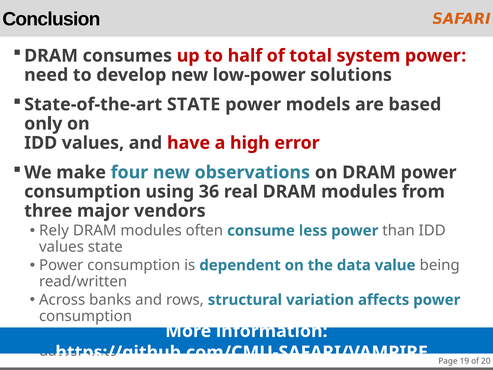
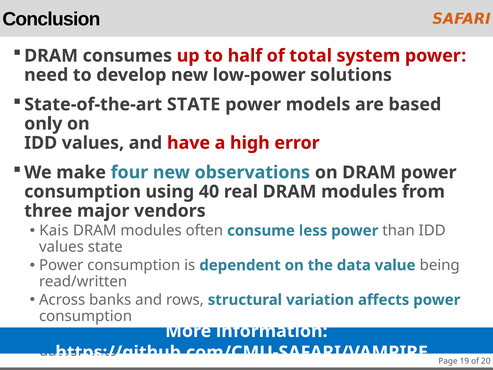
36: 36 -> 40
Rely: Rely -> Kais
